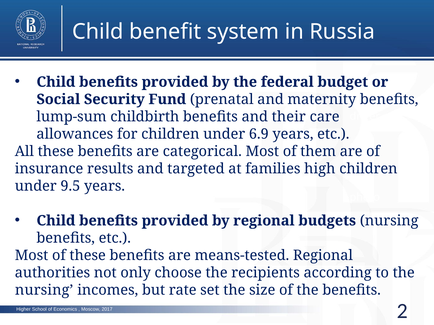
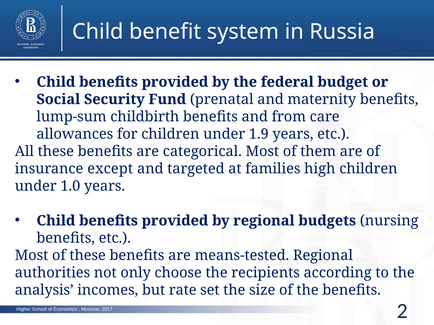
their: their -> from
6.9: 6.9 -> 1.9
results: results -> except
9.5: 9.5 -> 1.0
nursing at (44, 290): nursing -> analysis
